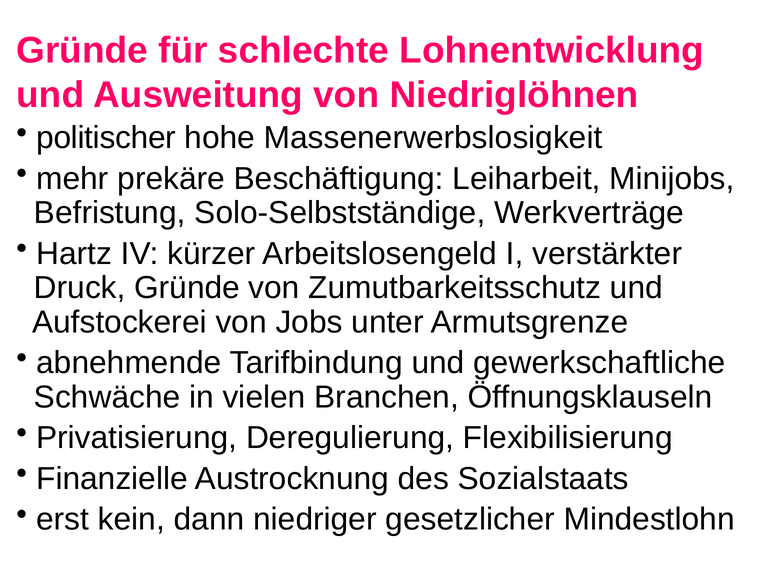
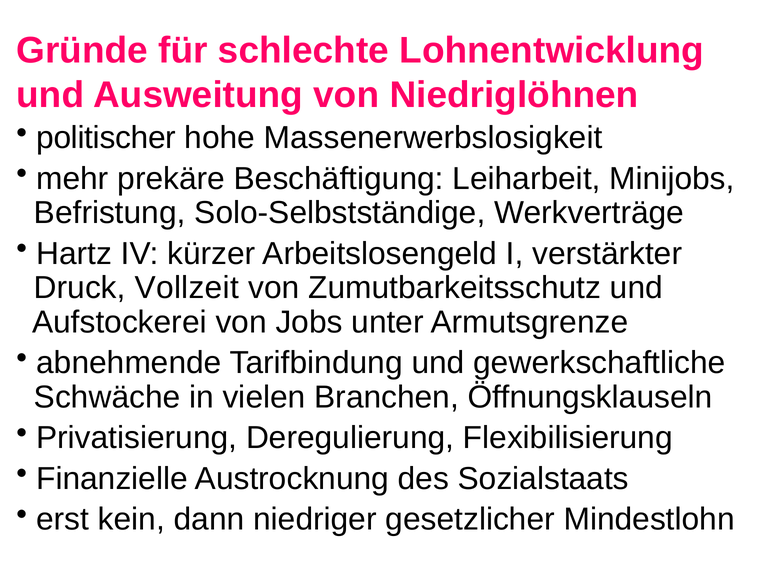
Druck Gründe: Gründe -> Vollzeit
